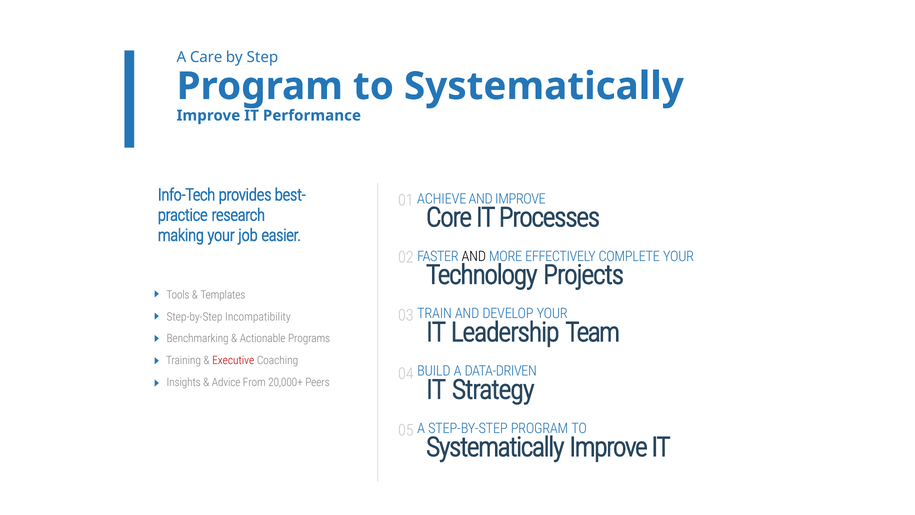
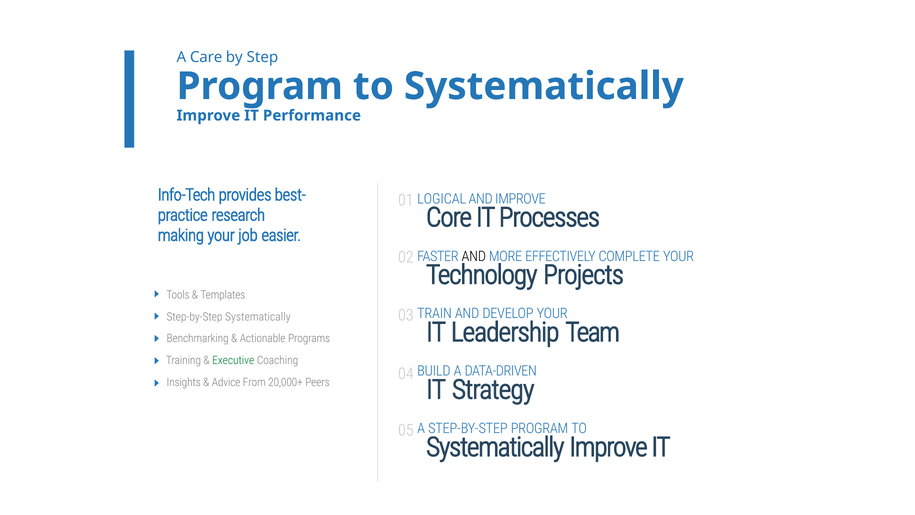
ACHIEVE: ACHIEVE -> LOGICAL
Step-by-Step Incompatibility: Incompatibility -> Systematically
Executive colour: red -> green
